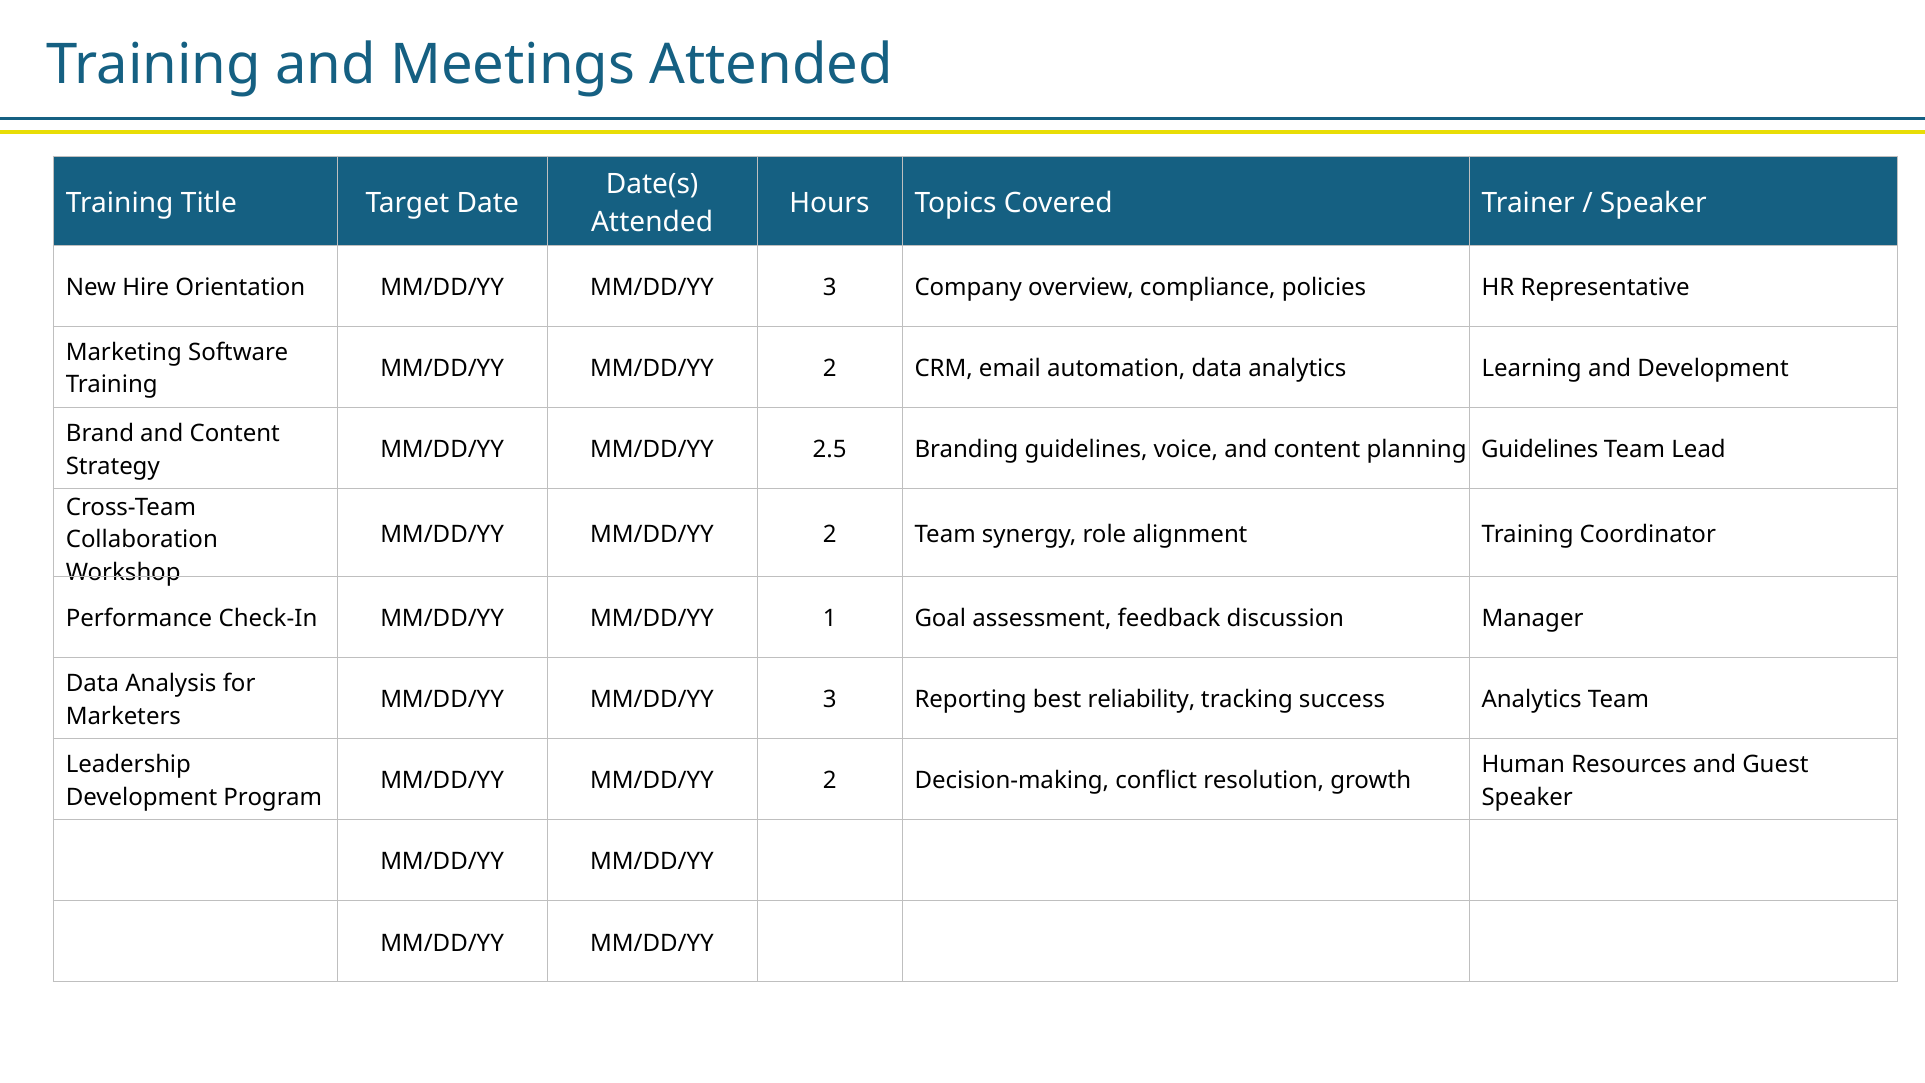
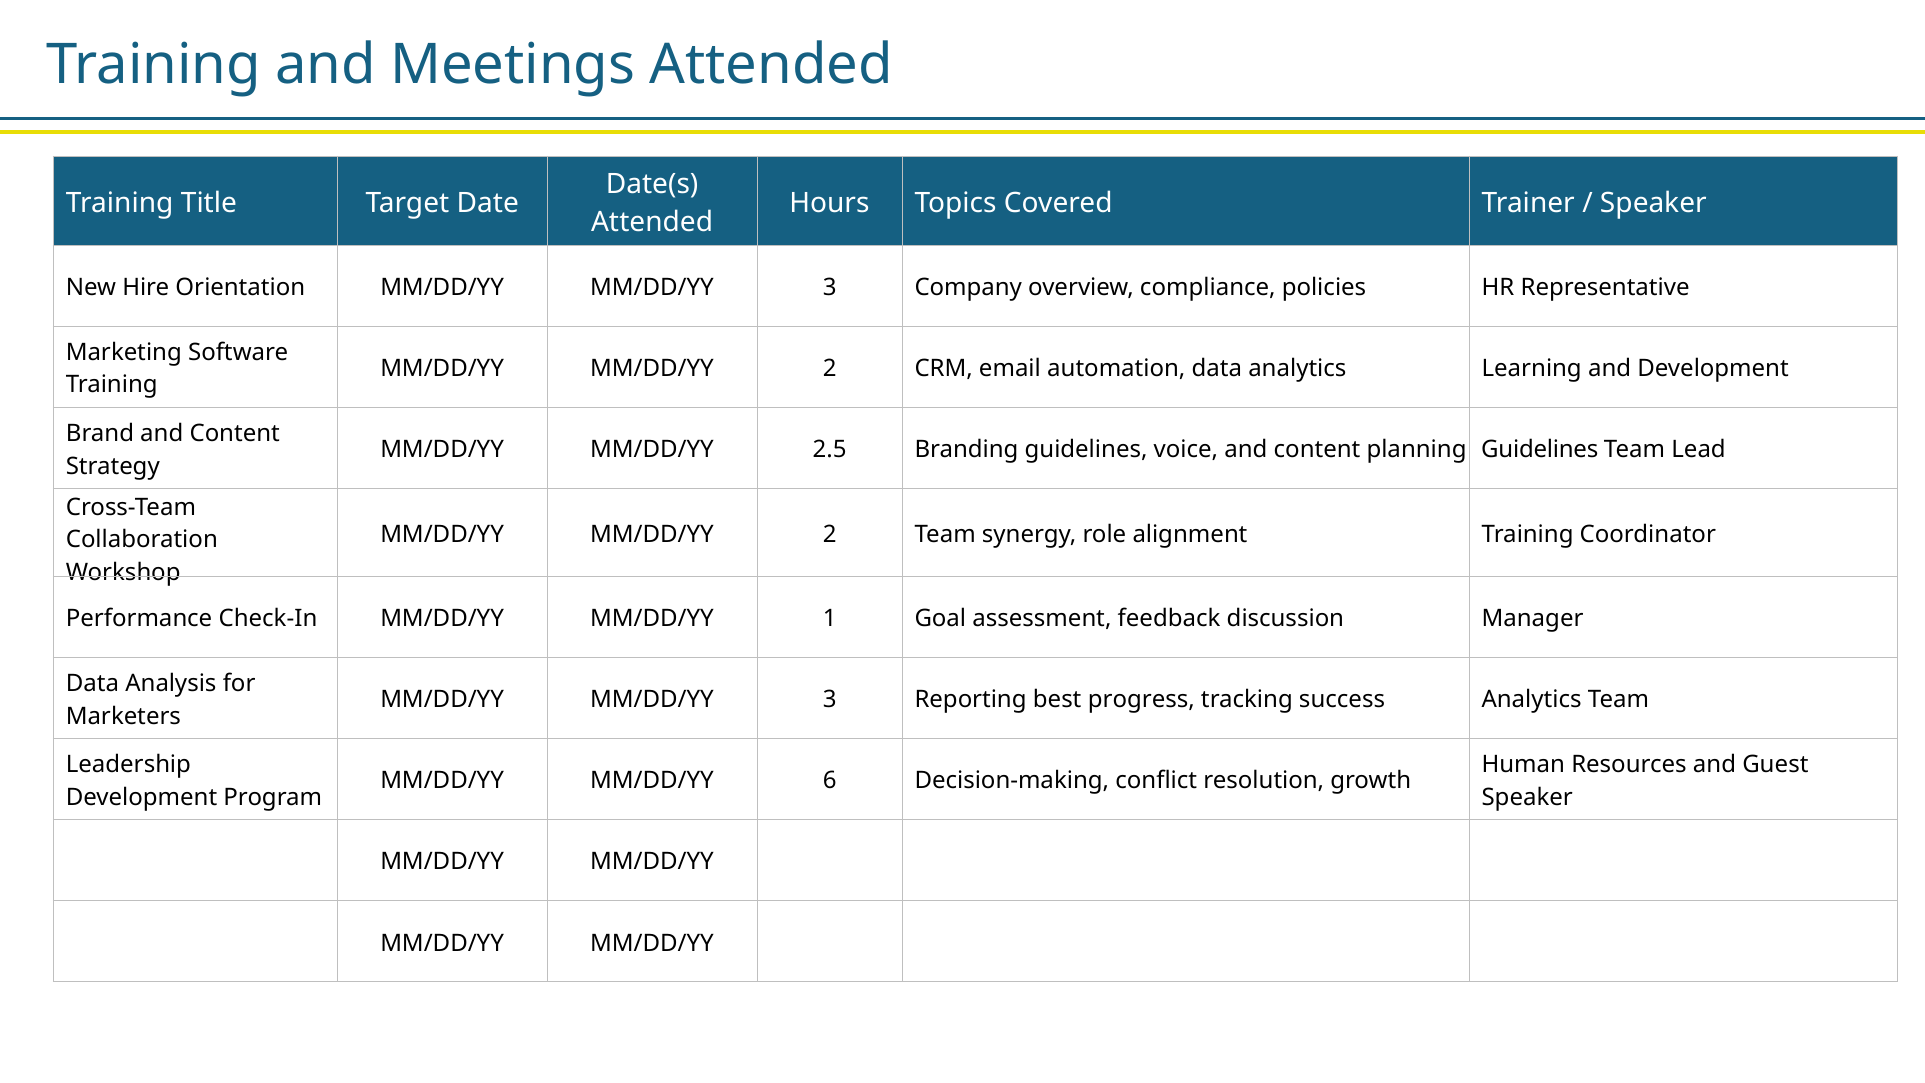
reliability: reliability -> progress
2 at (830, 781): 2 -> 6
